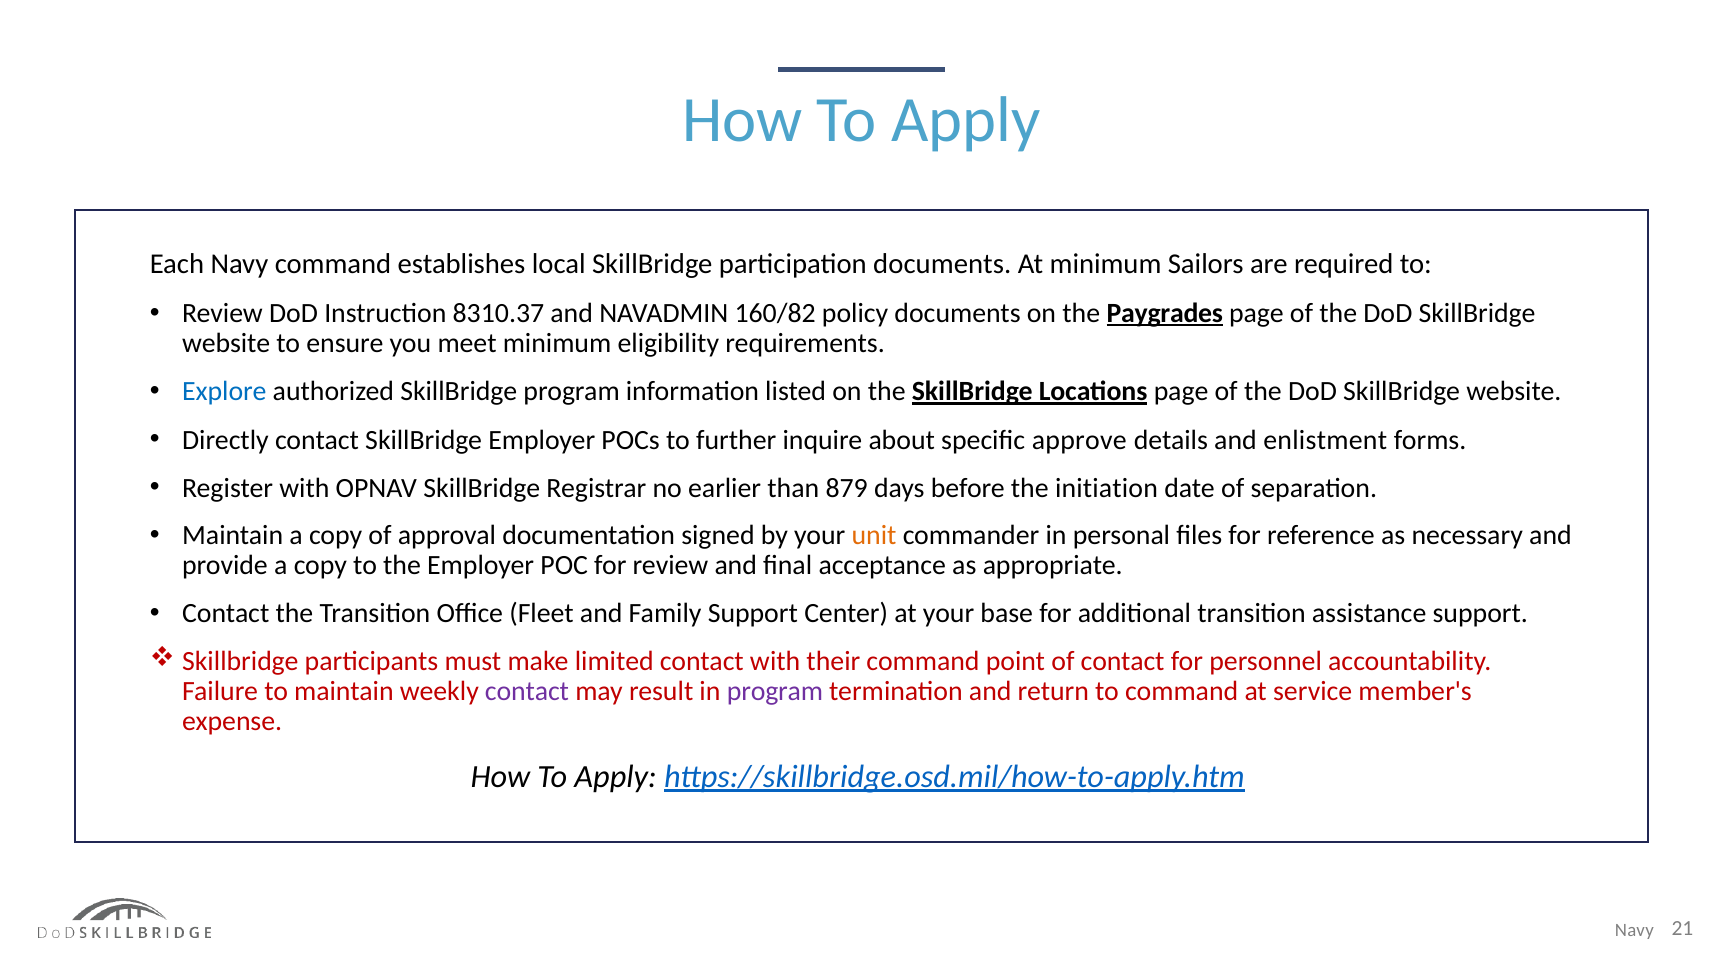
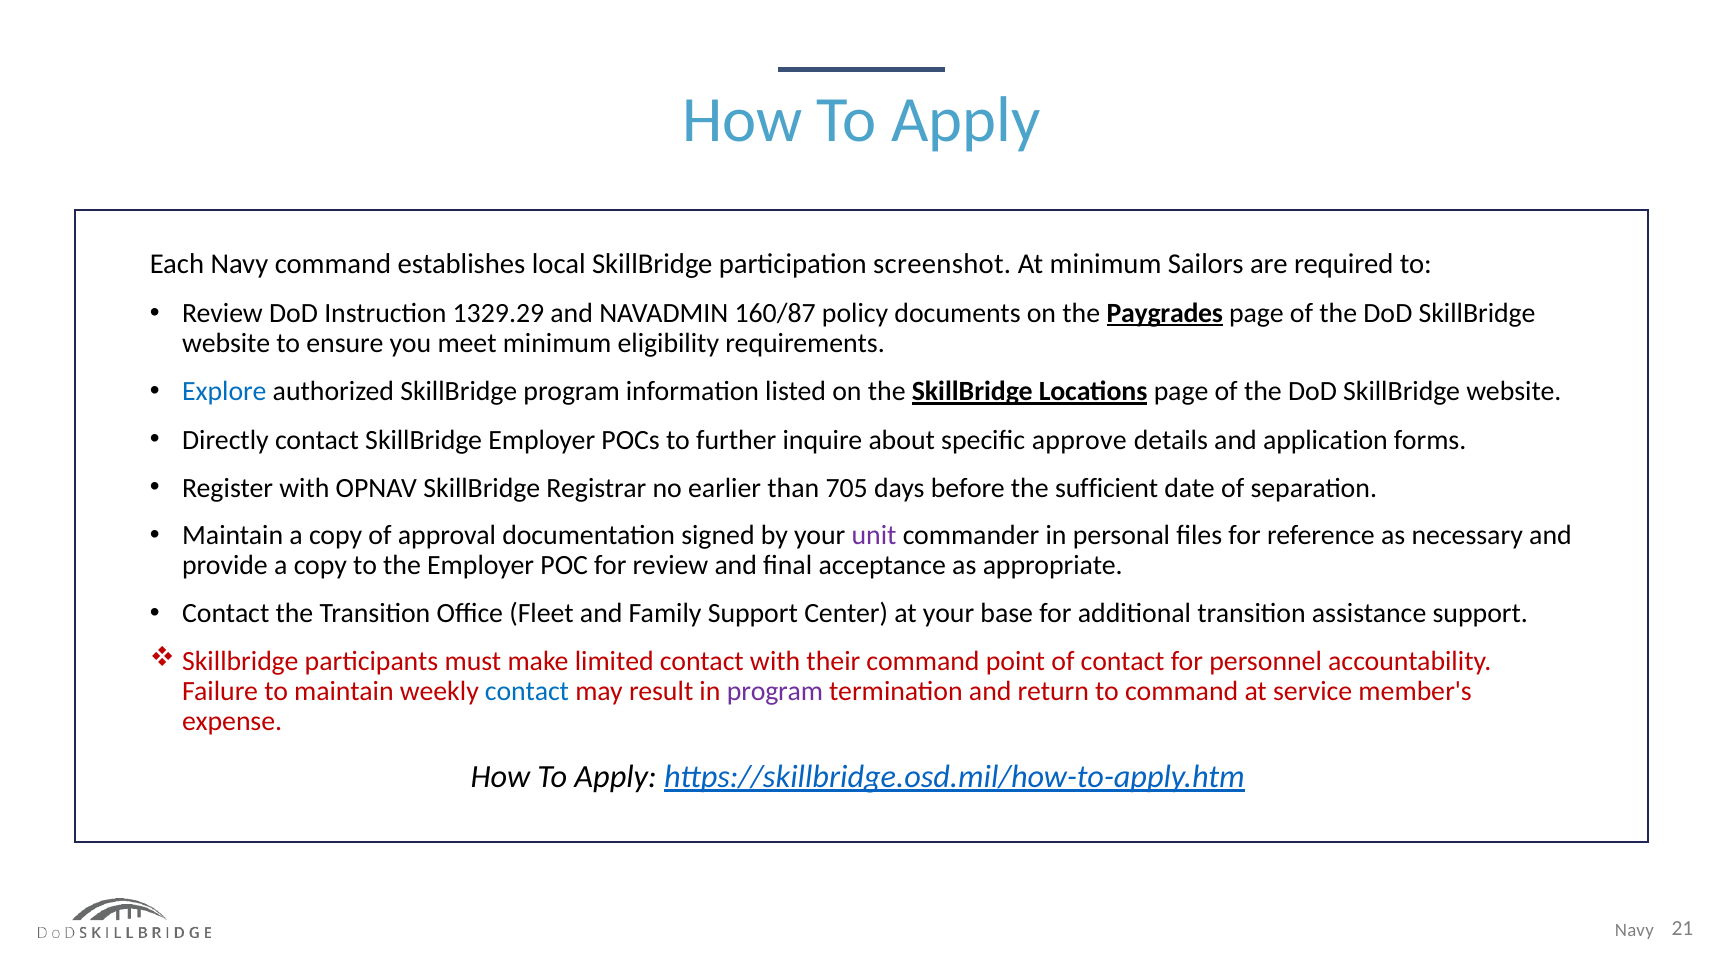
participation documents: documents -> screenshot
8310.37: 8310.37 -> 1329.29
160/82: 160/82 -> 160/87
enlistment: enlistment -> application
879: 879 -> 705
initiation: initiation -> sufficient
unit colour: orange -> purple
contact at (527, 692) colour: purple -> blue
